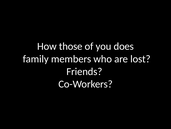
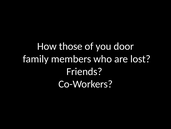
does: does -> door
